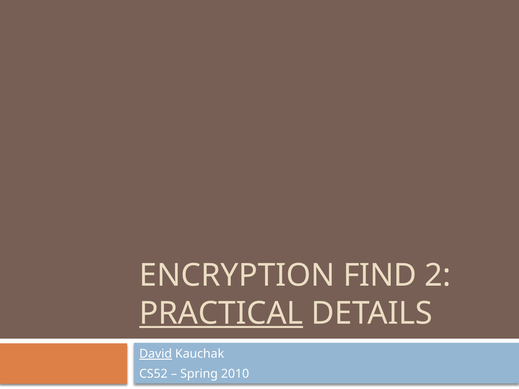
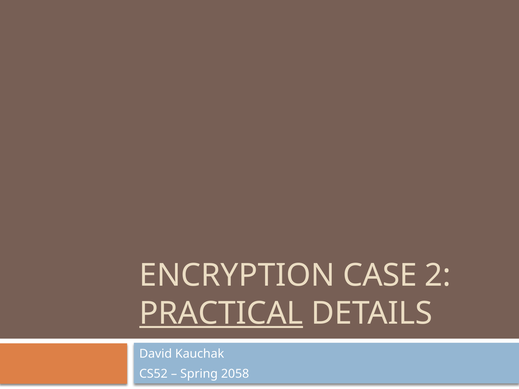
FIND: FIND -> CASE
David underline: present -> none
2010: 2010 -> 2058
